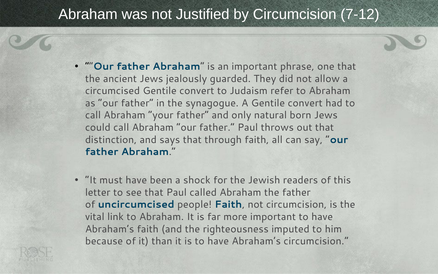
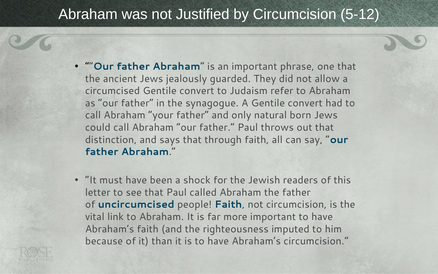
7-12: 7-12 -> 5-12
